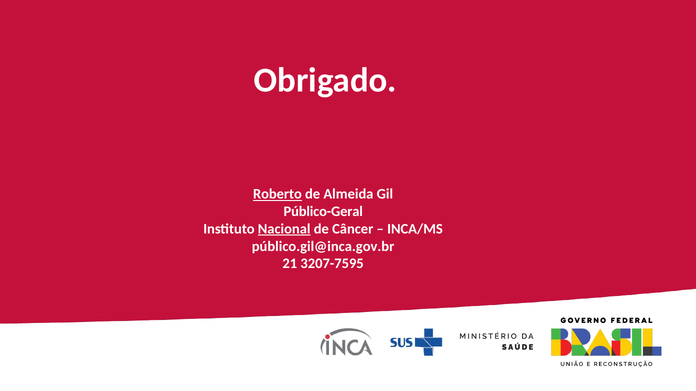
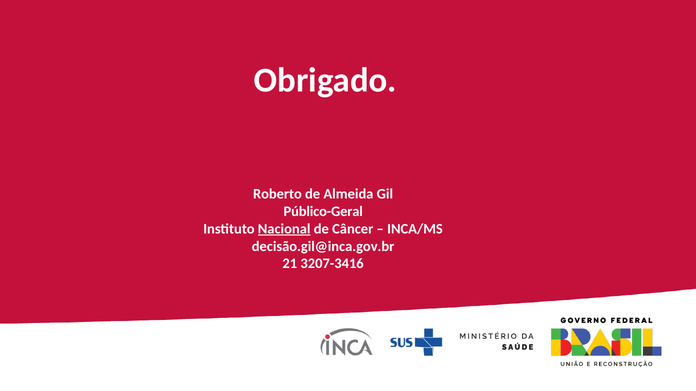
Roberto underline: present -> none
público.gil@inca.gov.br: público.gil@inca.gov.br -> decisão.gil@inca.gov.br
3207-7595: 3207-7595 -> 3207-3416
